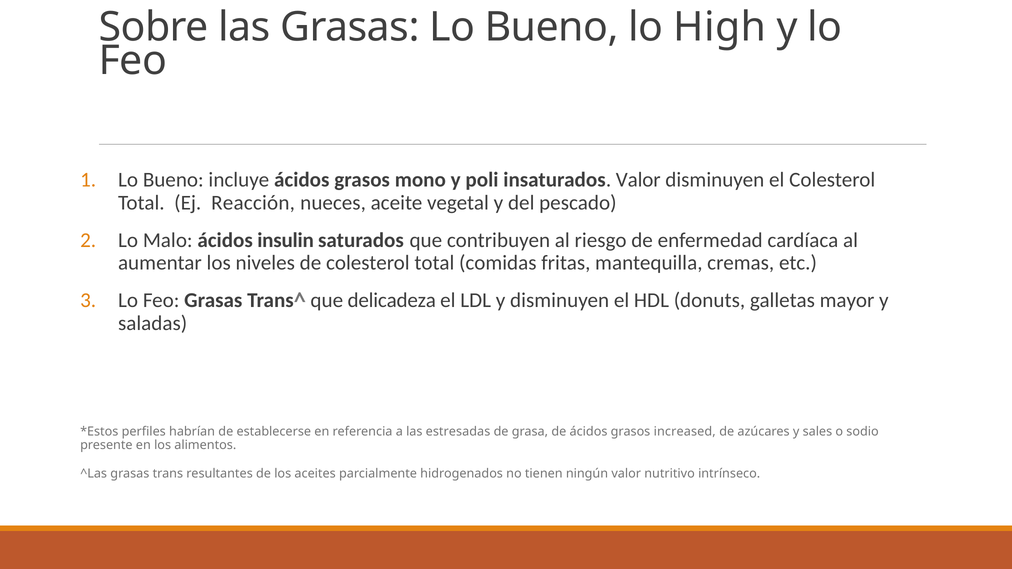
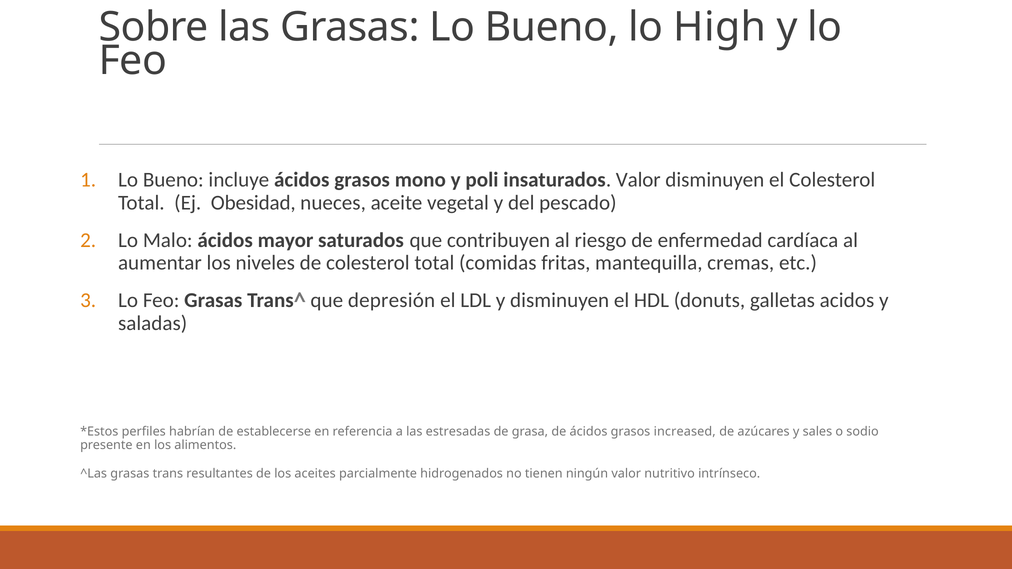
Reacción: Reacción -> Obesidad
insulin: insulin -> mayor
delicadeza: delicadeza -> depresión
mayor: mayor -> acidos
